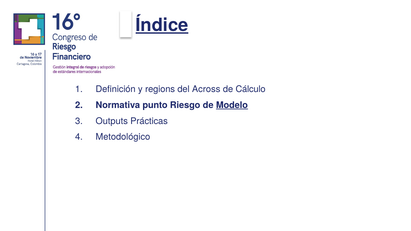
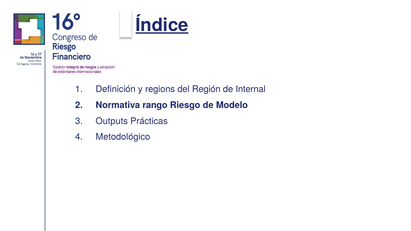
Across: Across -> Región
Cálculo: Cálculo -> Internal
punto: punto -> rango
Modelo underline: present -> none
